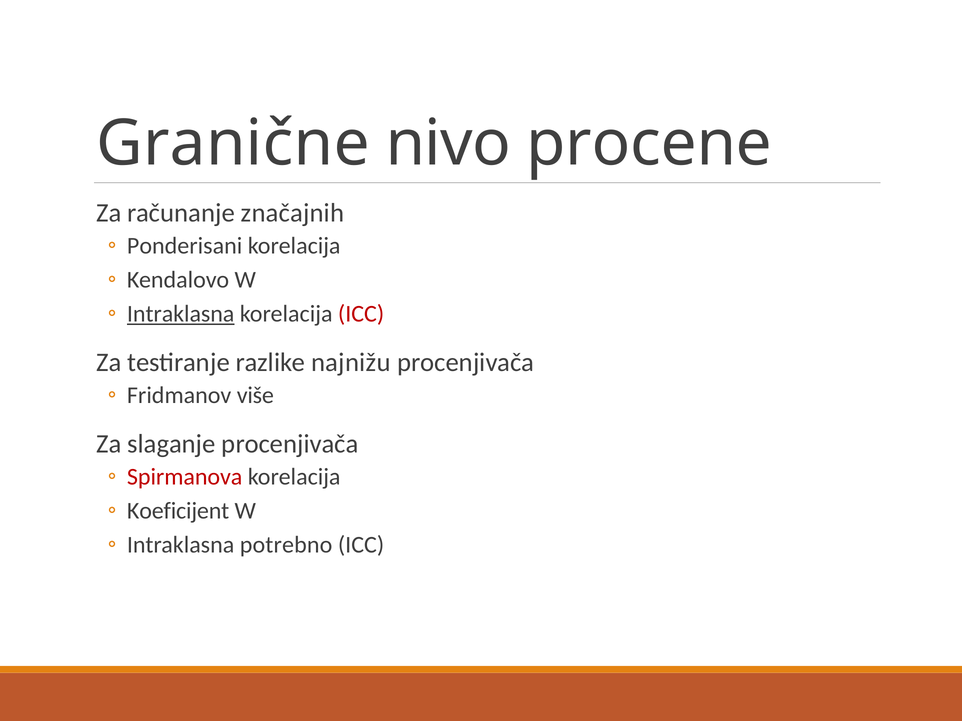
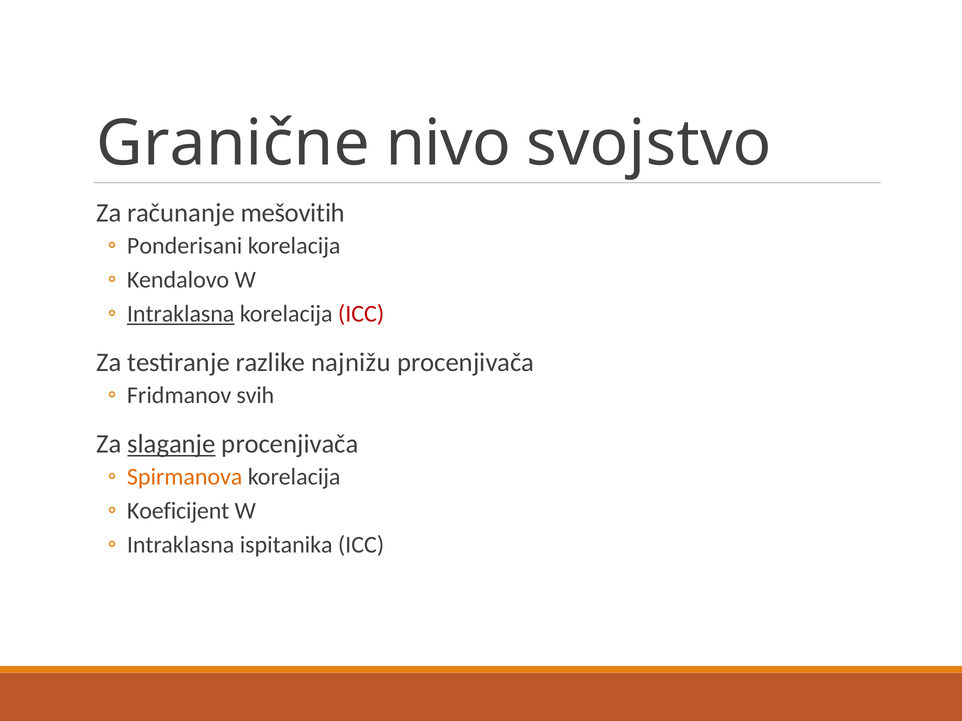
procene: procene -> svojstvo
značajnih: značajnih -> mešovitih
više: više -> svih
slaganje underline: none -> present
Spirmanova colour: red -> orange
potrebno: potrebno -> ispitanika
